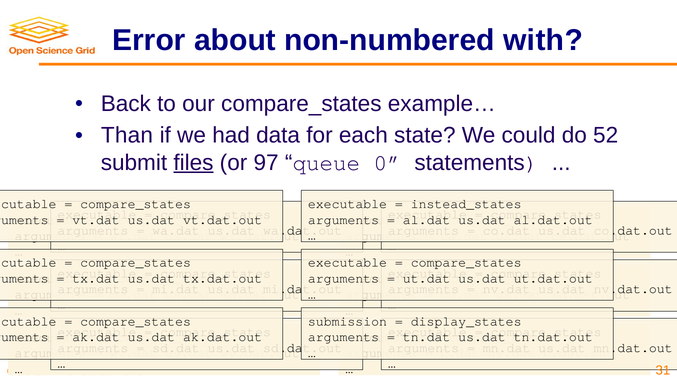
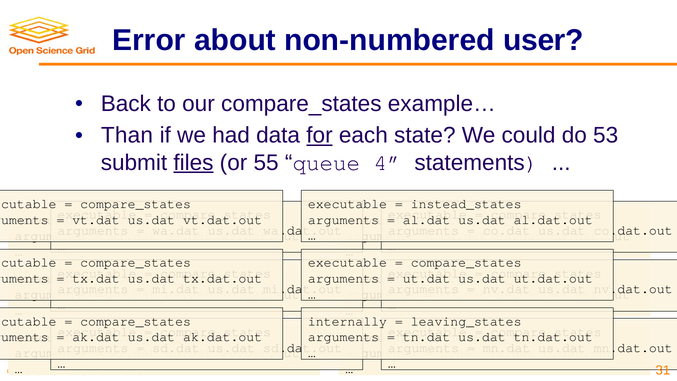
with: with -> user
for underline: none -> present
52: 52 -> 53
97: 97 -> 55
0: 0 -> 4
submission: submission -> internally
display_states: display_states -> leaving_states
